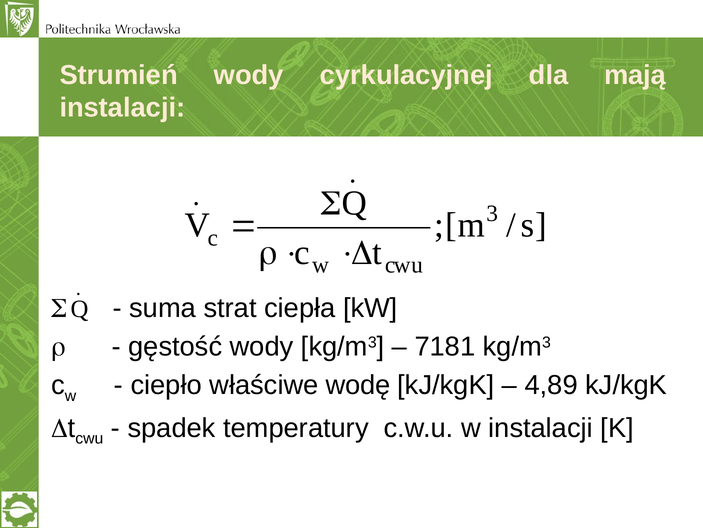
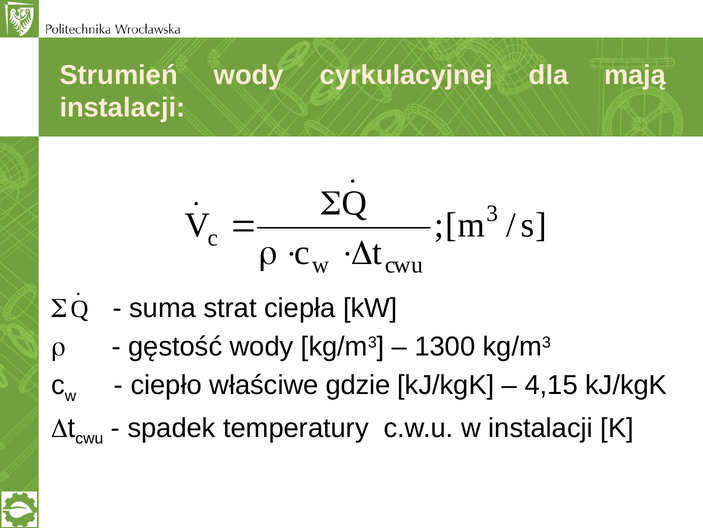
7181: 7181 -> 1300
wodę: wodę -> gdzie
4,89: 4,89 -> 4,15
